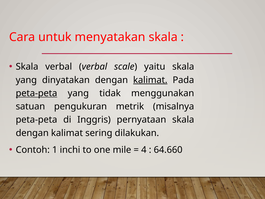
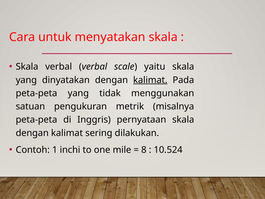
peta‑peta underline: present -> none
4: 4 -> 8
64.660: 64.660 -> 10.524
